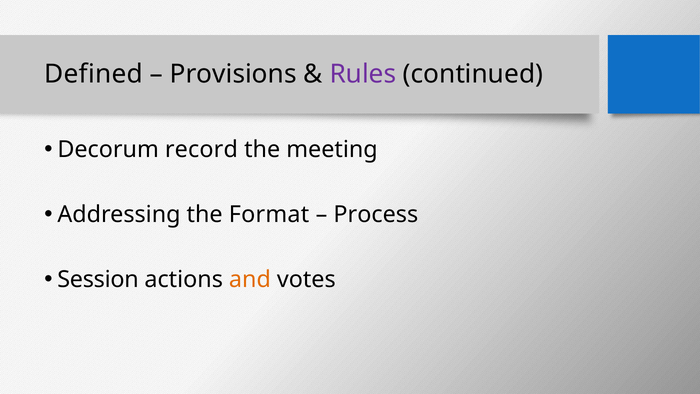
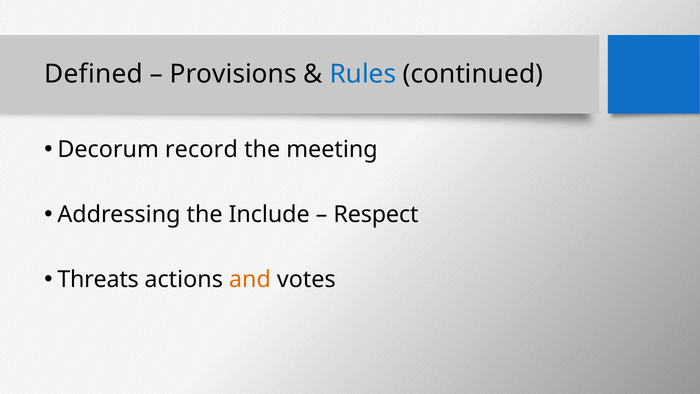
Rules colour: purple -> blue
Format: Format -> Include
Process: Process -> Respect
Session: Session -> Threats
